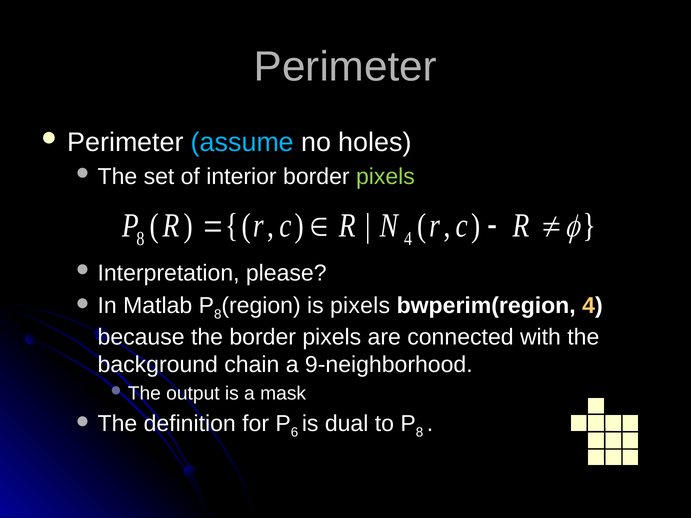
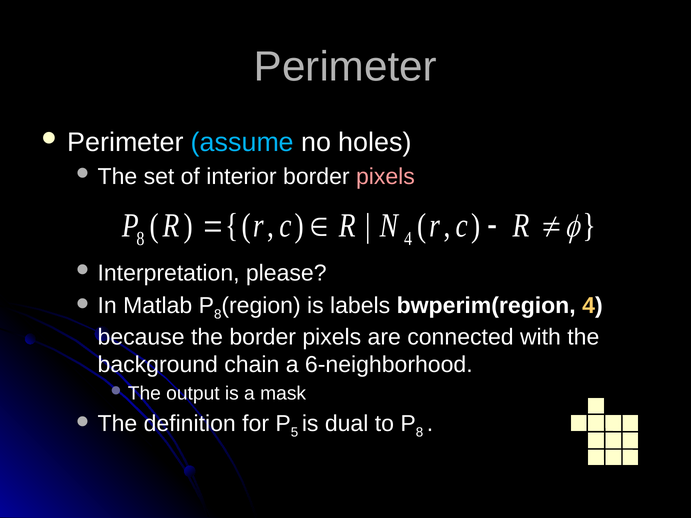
pixels at (385, 177) colour: light green -> pink
is pixels: pixels -> labels
9-neighborhood: 9-neighborhood -> 6-neighborhood
6: 6 -> 5
